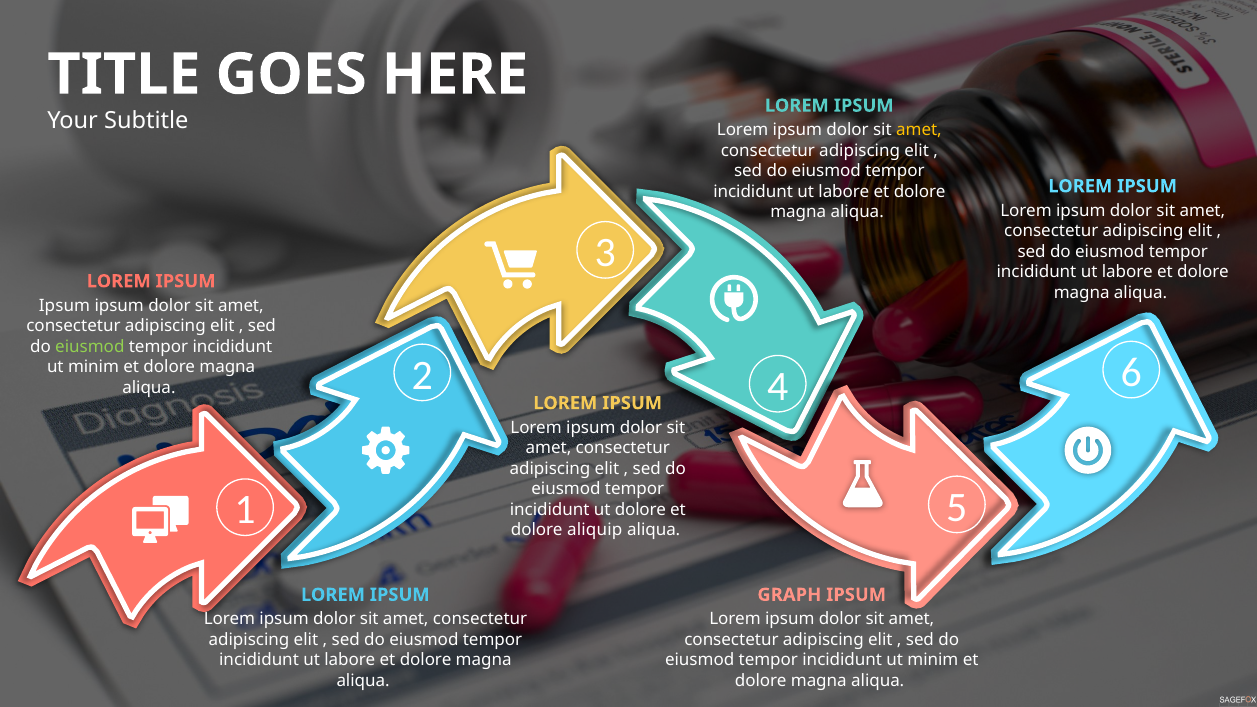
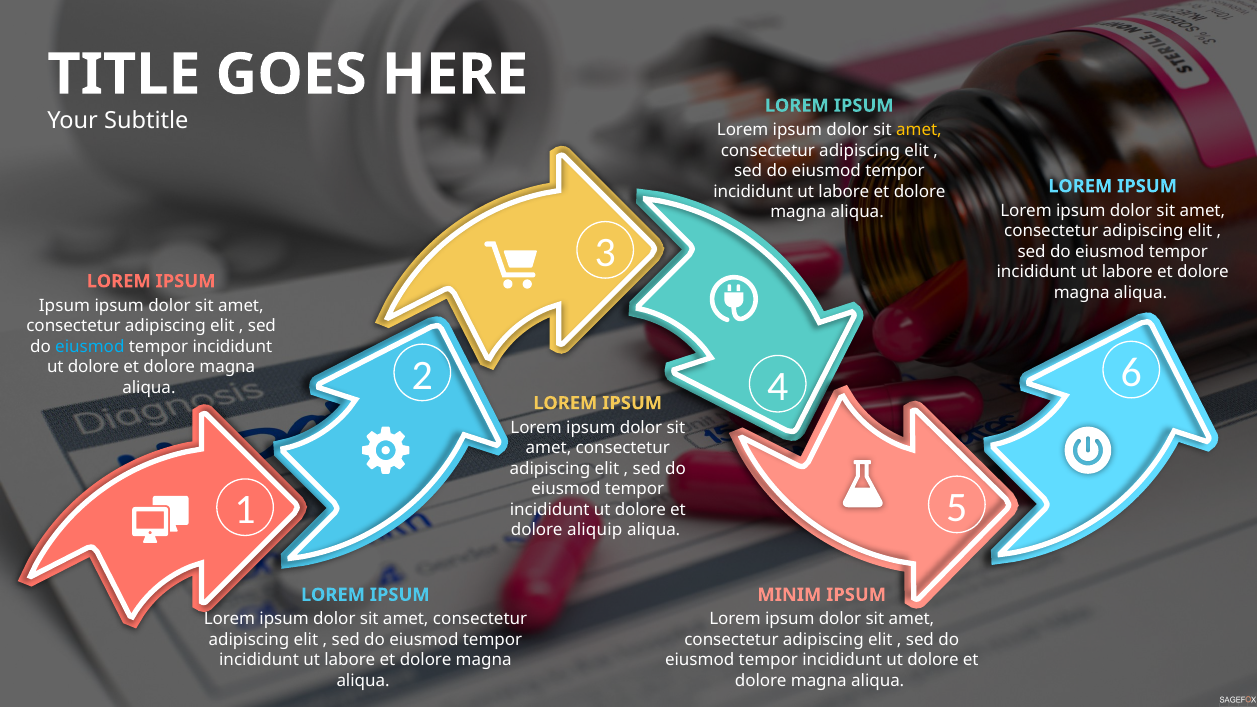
eiusmod at (90, 347) colour: light green -> light blue
minim at (94, 367): minim -> dolore
GRAPH: GRAPH -> MINIM
minim at (933, 660): minim -> dolore
